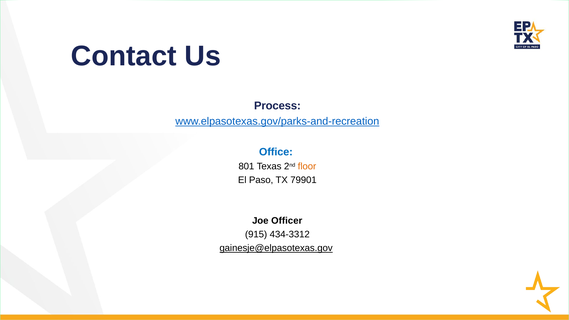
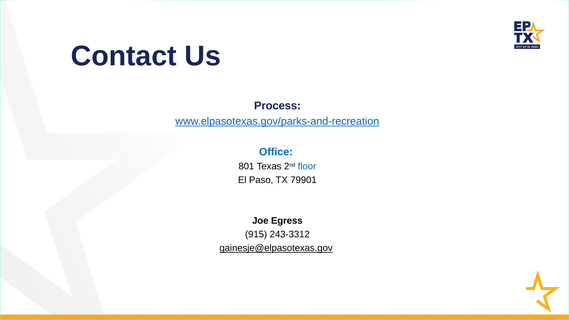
floor colour: orange -> blue
Officer: Officer -> Egress
434-3312: 434-3312 -> 243-3312
